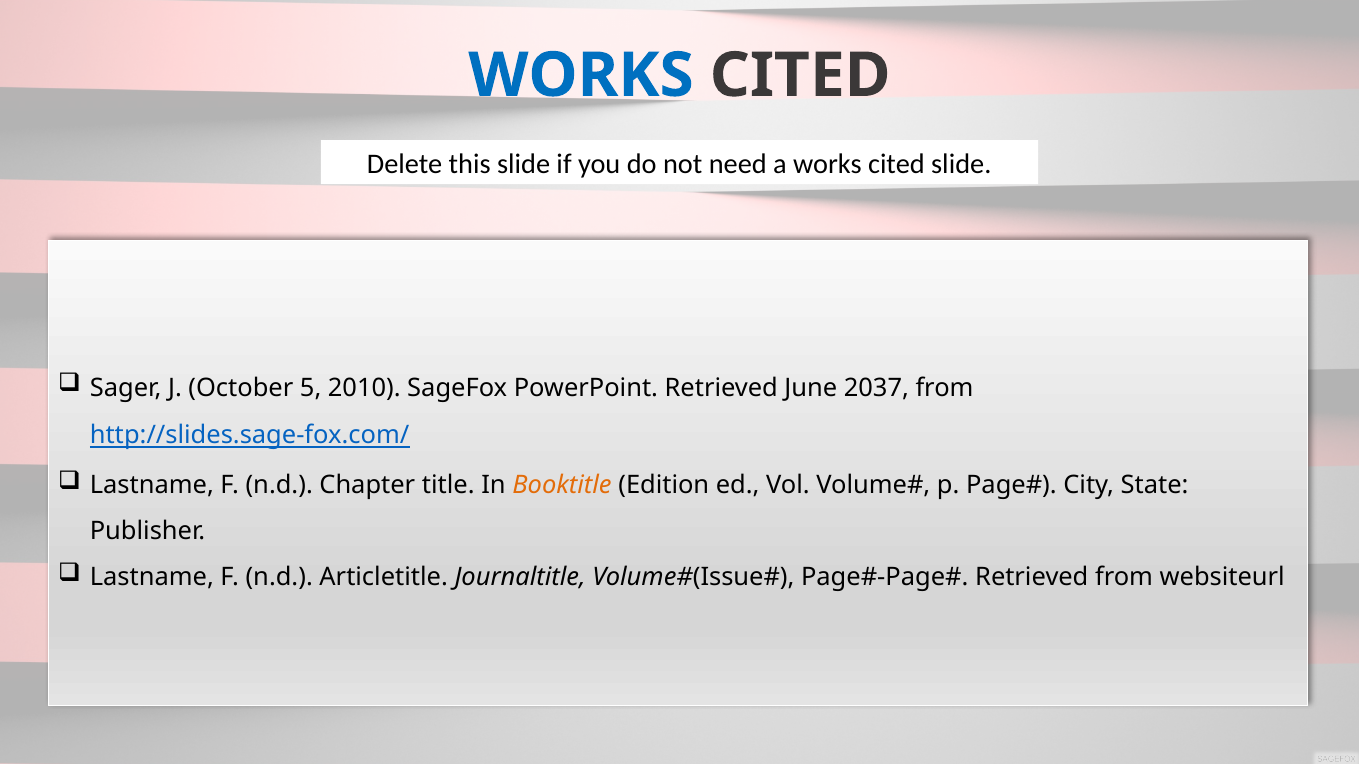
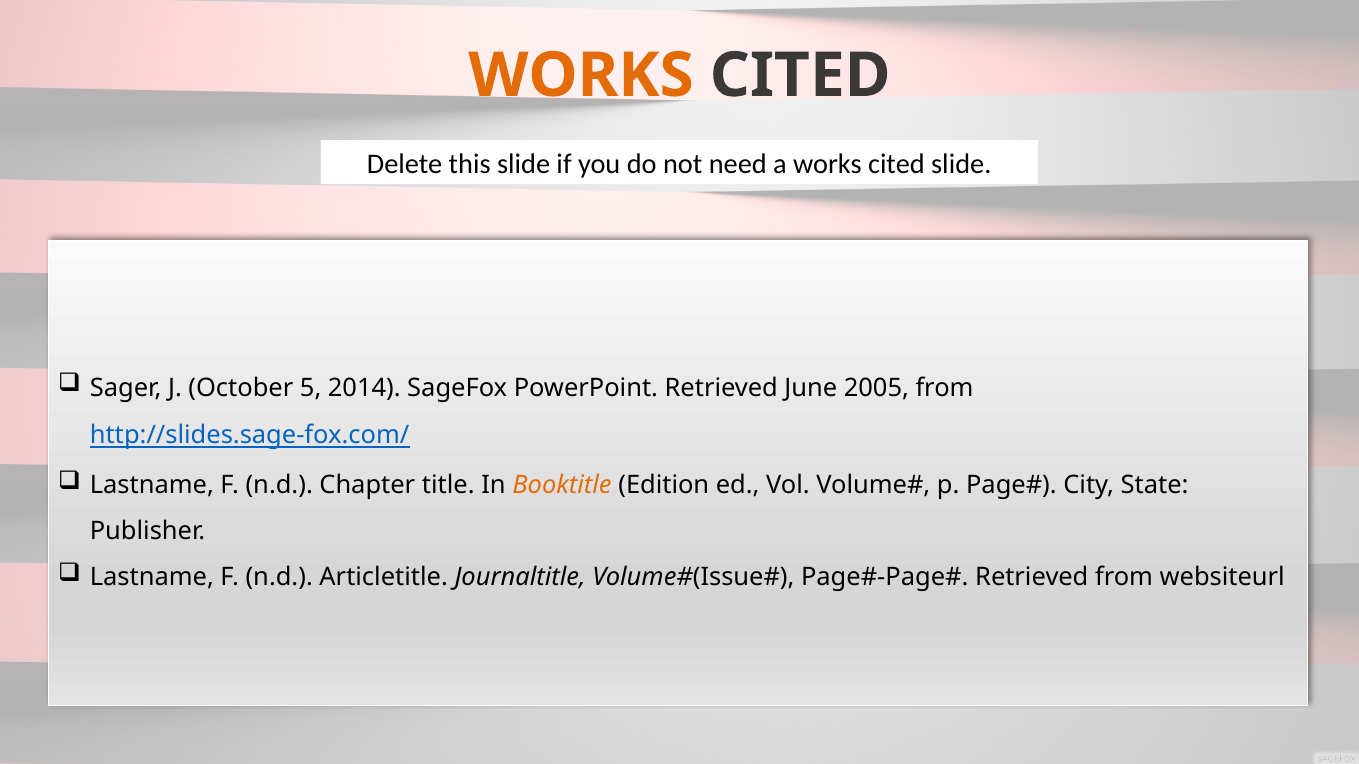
WORKS at (581, 75) colour: blue -> orange
2010: 2010 -> 2014
2037: 2037 -> 2005
